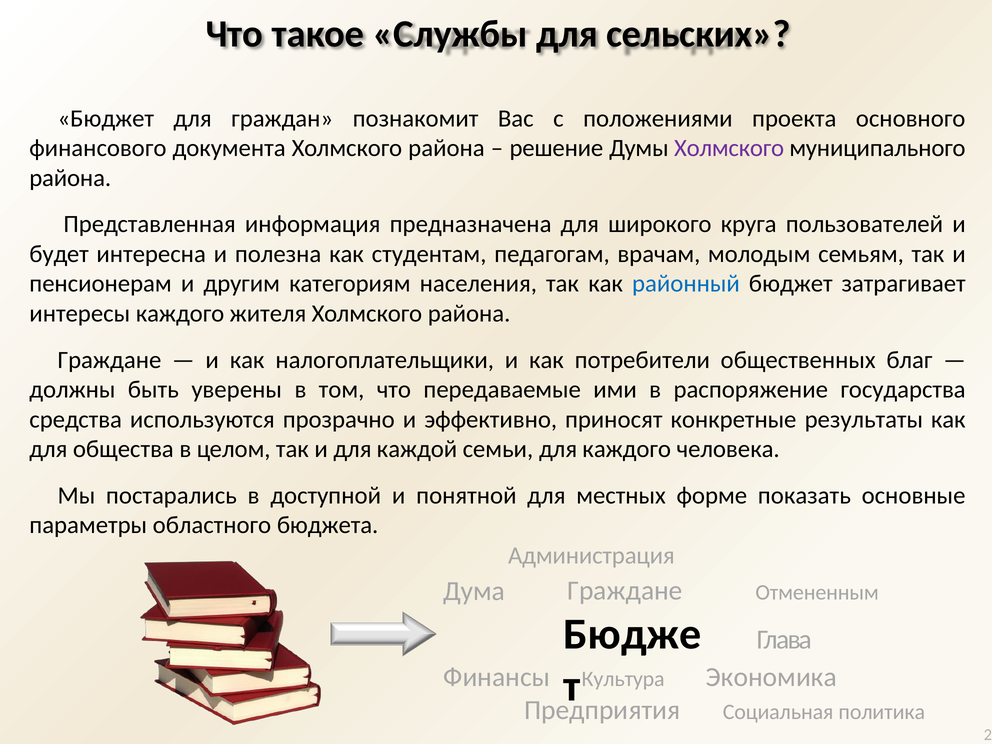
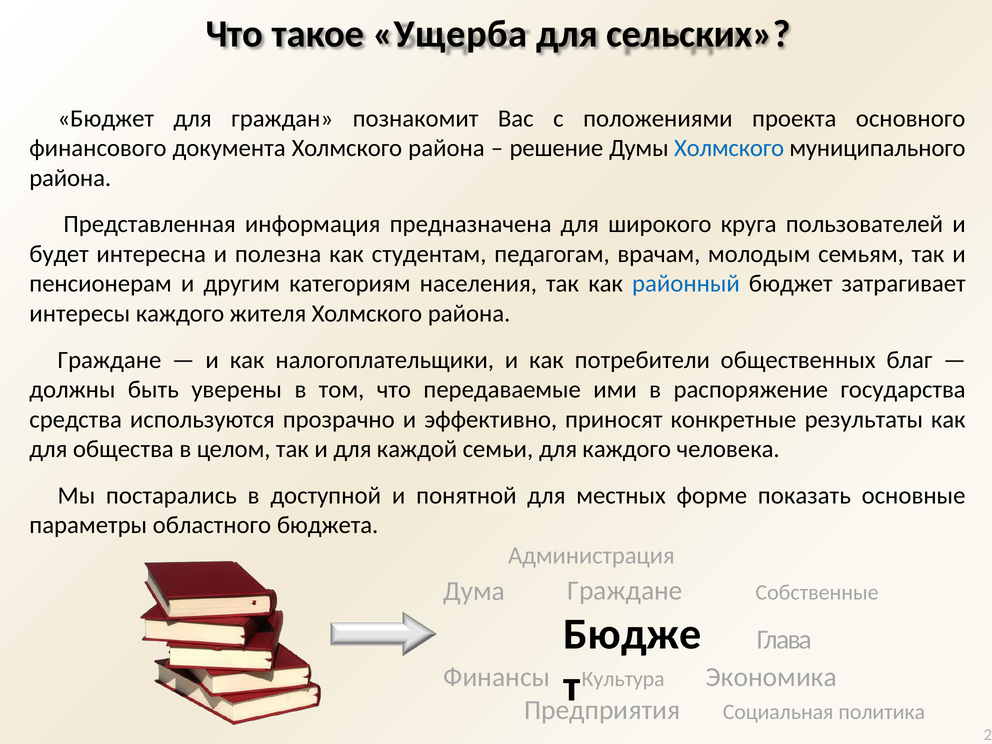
Службы: Службы -> Ущерба
Холмского at (729, 148) colour: purple -> blue
Отмененным: Отмененным -> Собственные
